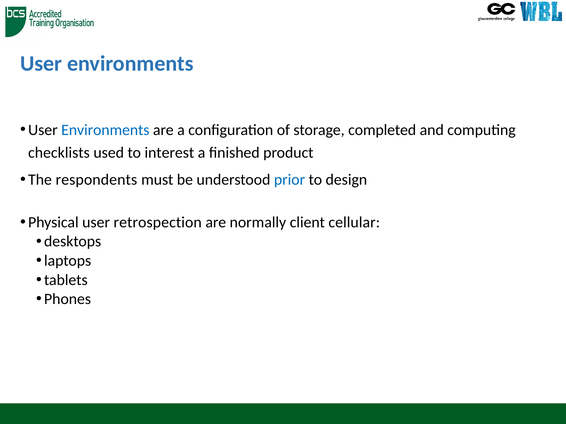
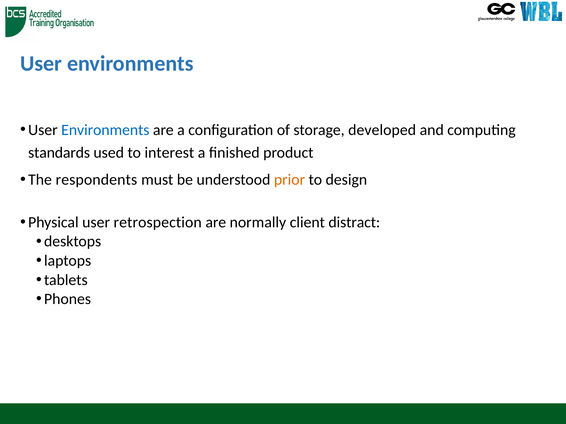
completed: completed -> developed
checklists: checklists -> standards
prior colour: blue -> orange
cellular: cellular -> distract
